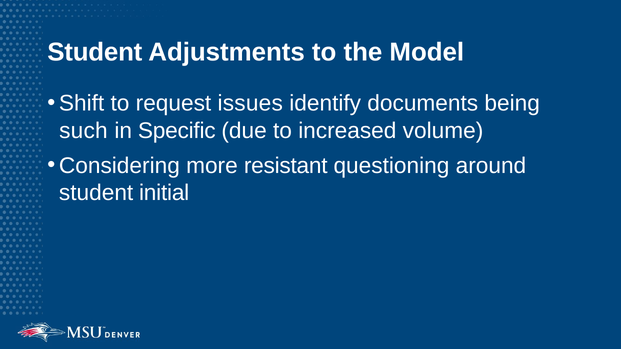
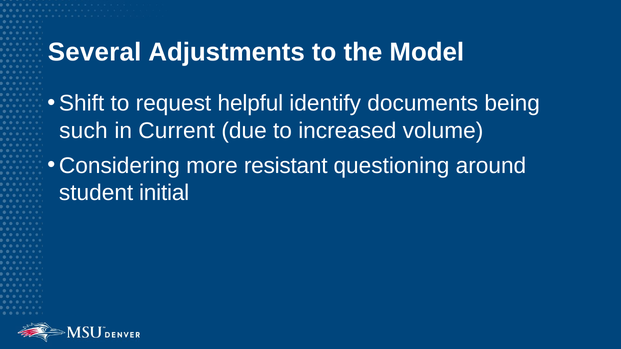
Student at (95, 52): Student -> Several
issues: issues -> helpful
Specific: Specific -> Current
